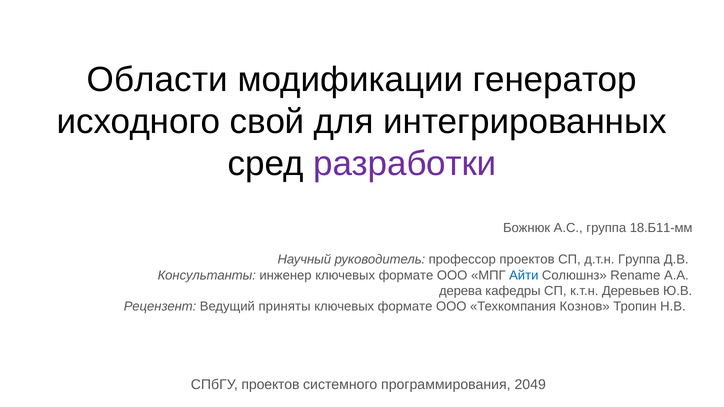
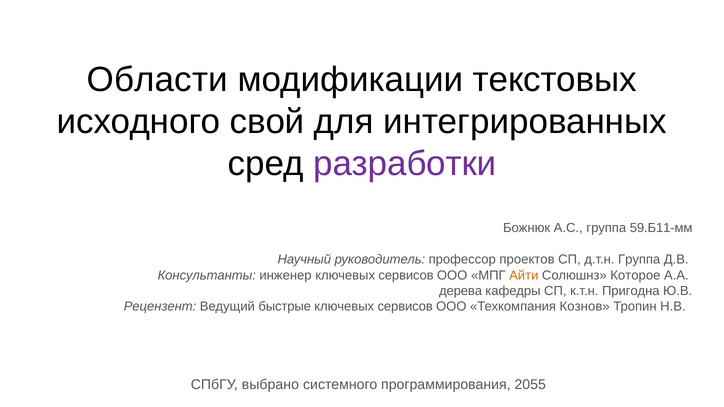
генератор: генератор -> текстовых
18.Б11-мм: 18.Б11-мм -> 59.Б11-мм
инженер ключевых формате: формате -> сервисов
Айти colour: blue -> orange
Rename: Rename -> Которое
Деревьев: Деревьев -> Пригодна
приняты: приняты -> быстрые
формате at (405, 307): формате -> сервисов
СПбГУ проектов: проектов -> выбрано
2049: 2049 -> 2055
